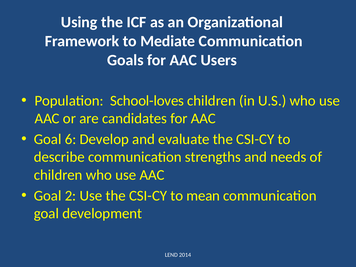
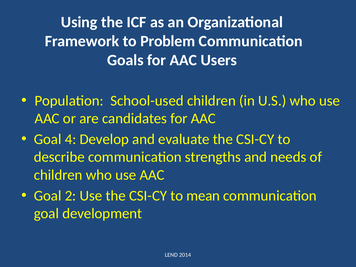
Mediate: Mediate -> Problem
School-loves: School-loves -> School-used
6: 6 -> 4
